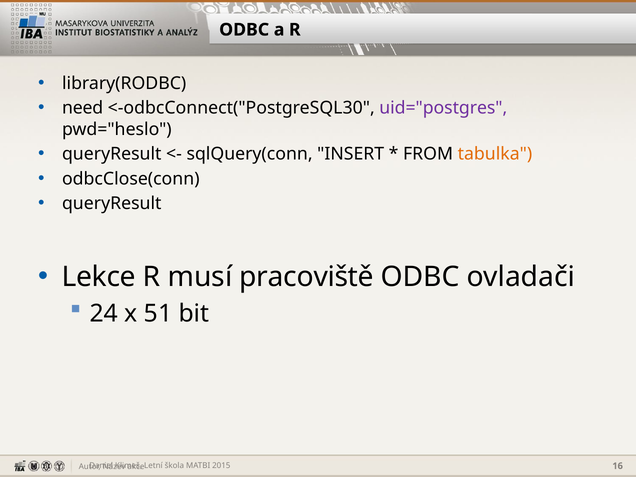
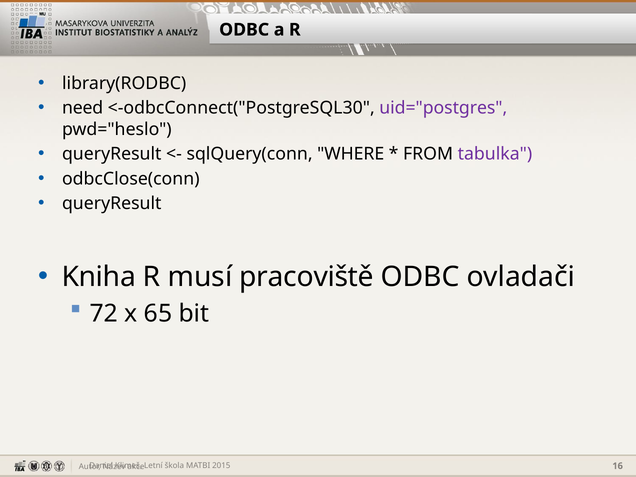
INSERT: INSERT -> WHERE
tabulka colour: orange -> purple
Lekce: Lekce -> Kniha
24: 24 -> 72
51: 51 -> 65
